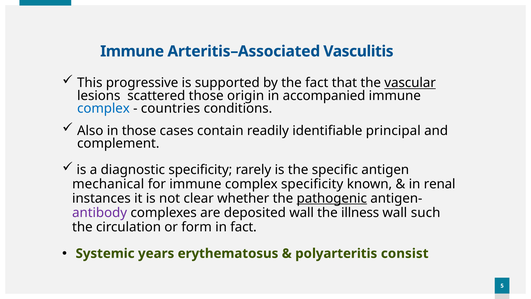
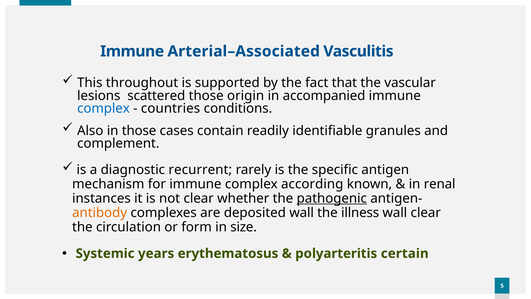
Arteritis–Associated: Arteritis–Associated -> Arterial–Associated
progressive: progressive -> throughout
vascular underline: present -> none
principal: principal -> granules
diagnostic specificity: specificity -> recurrent
mechanical: mechanical -> mechanism
complex specificity: specificity -> according
antibody colour: purple -> orange
wall such: such -> clear
in fact: fact -> size
consist: consist -> certain
